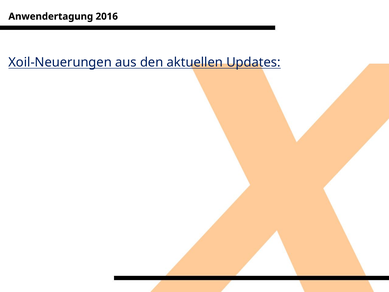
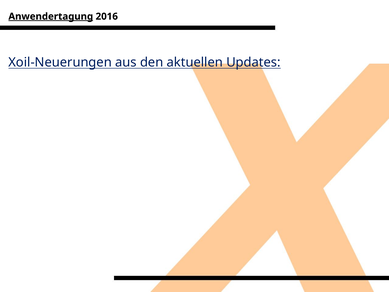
Anwendertagung underline: none -> present
